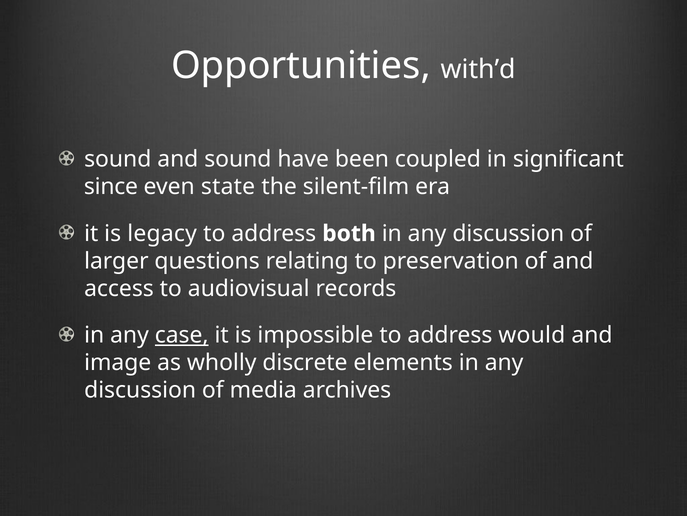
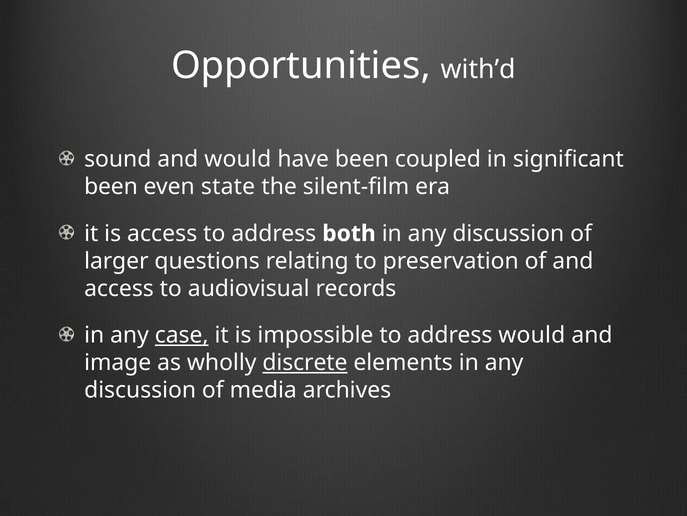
and sound: sound -> would
since at (111, 187): since -> been
is legacy: legacy -> access
discrete underline: none -> present
